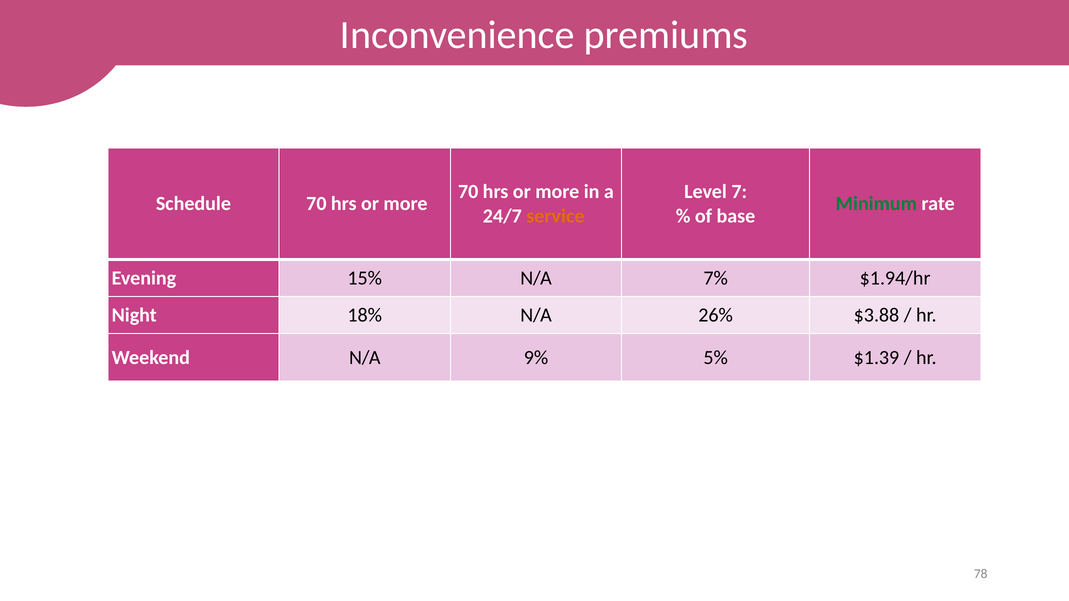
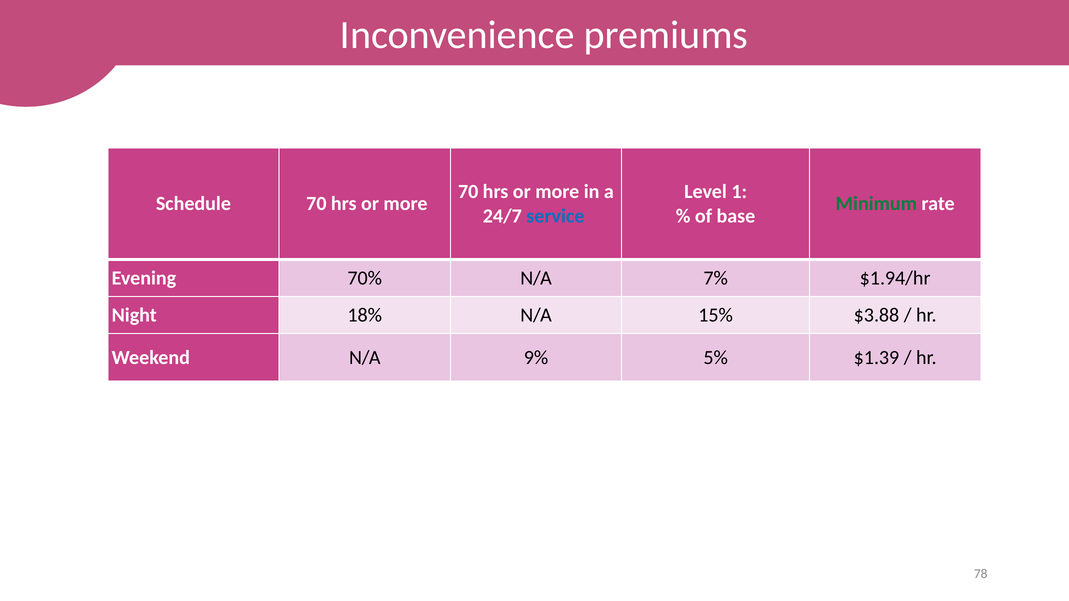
7: 7 -> 1
service colour: orange -> blue
15%: 15% -> 70%
26%: 26% -> 15%
